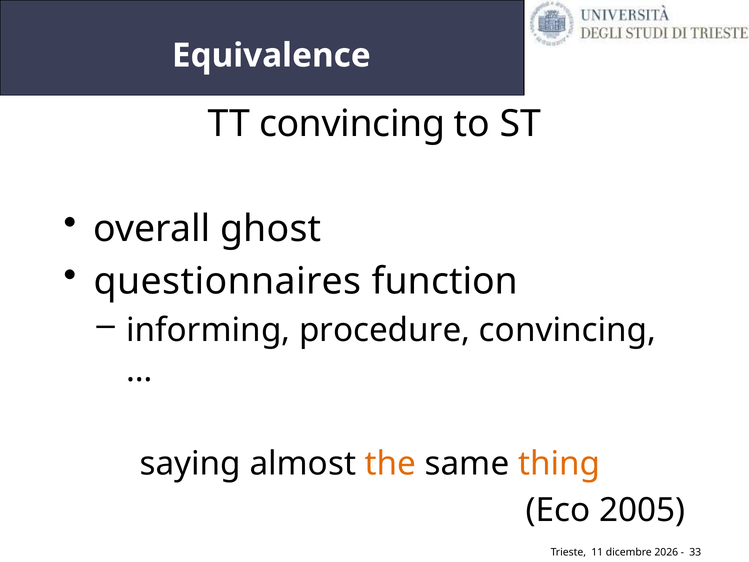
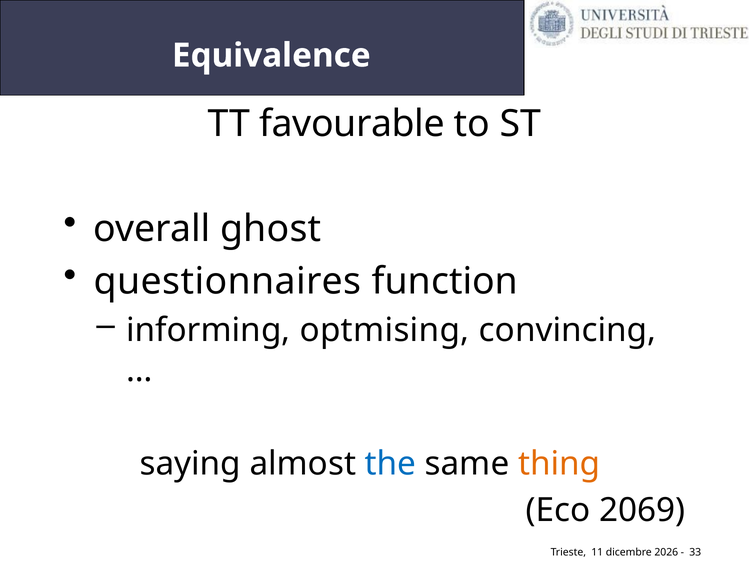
TT convincing: convincing -> favourable
procedure: procedure -> optmising
the colour: orange -> blue
2005: 2005 -> 2069
